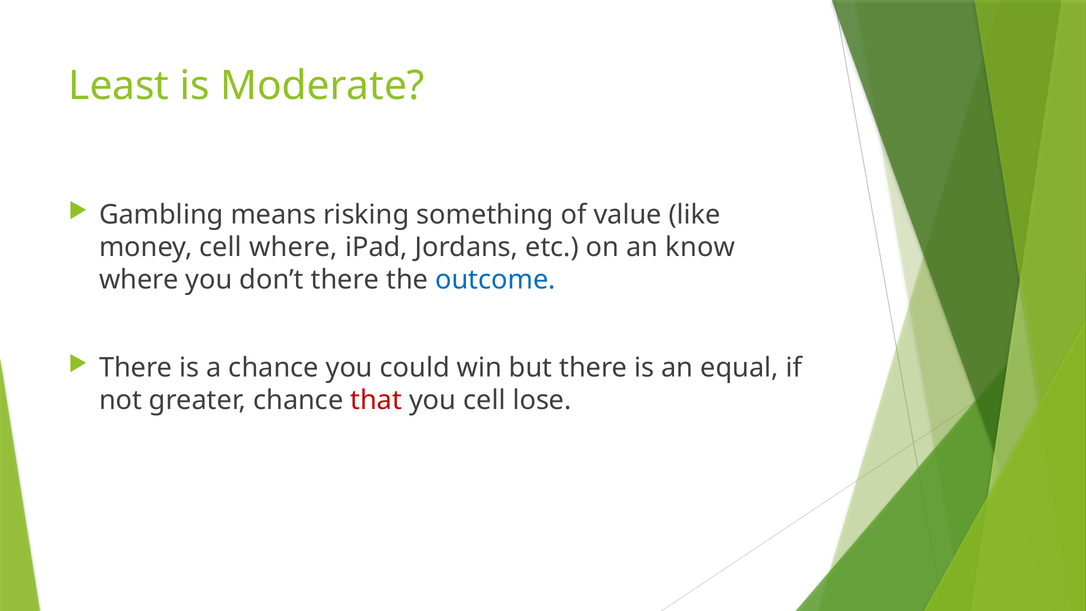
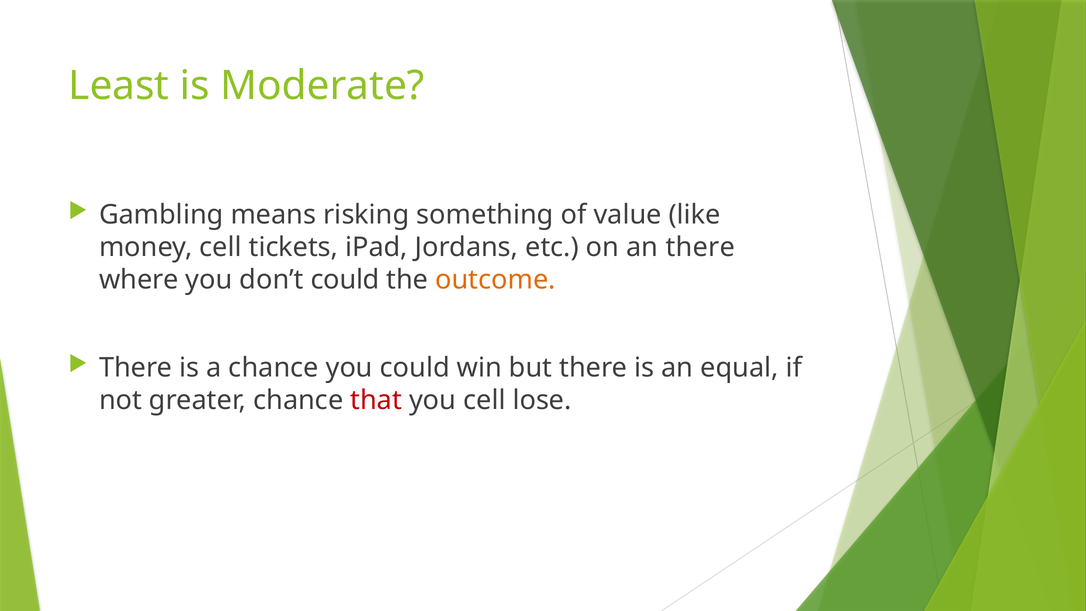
cell where: where -> tickets
an know: know -> there
don’t there: there -> could
outcome colour: blue -> orange
